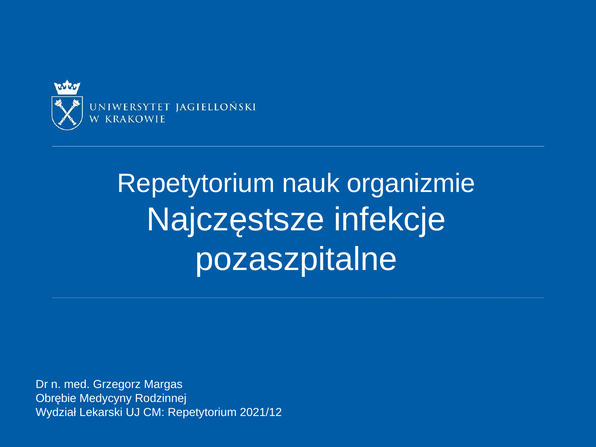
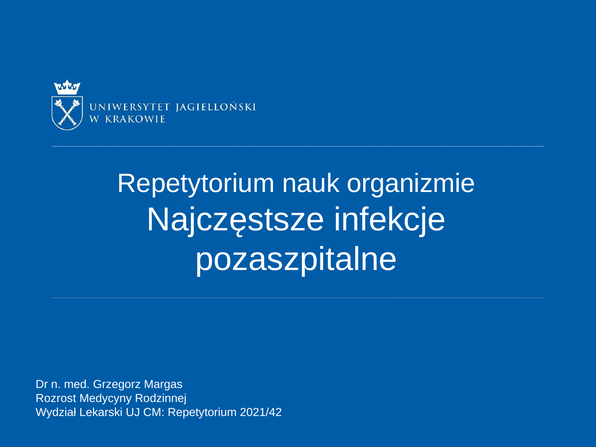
Obrębie: Obrębie -> Rozrost
2021/12: 2021/12 -> 2021/42
